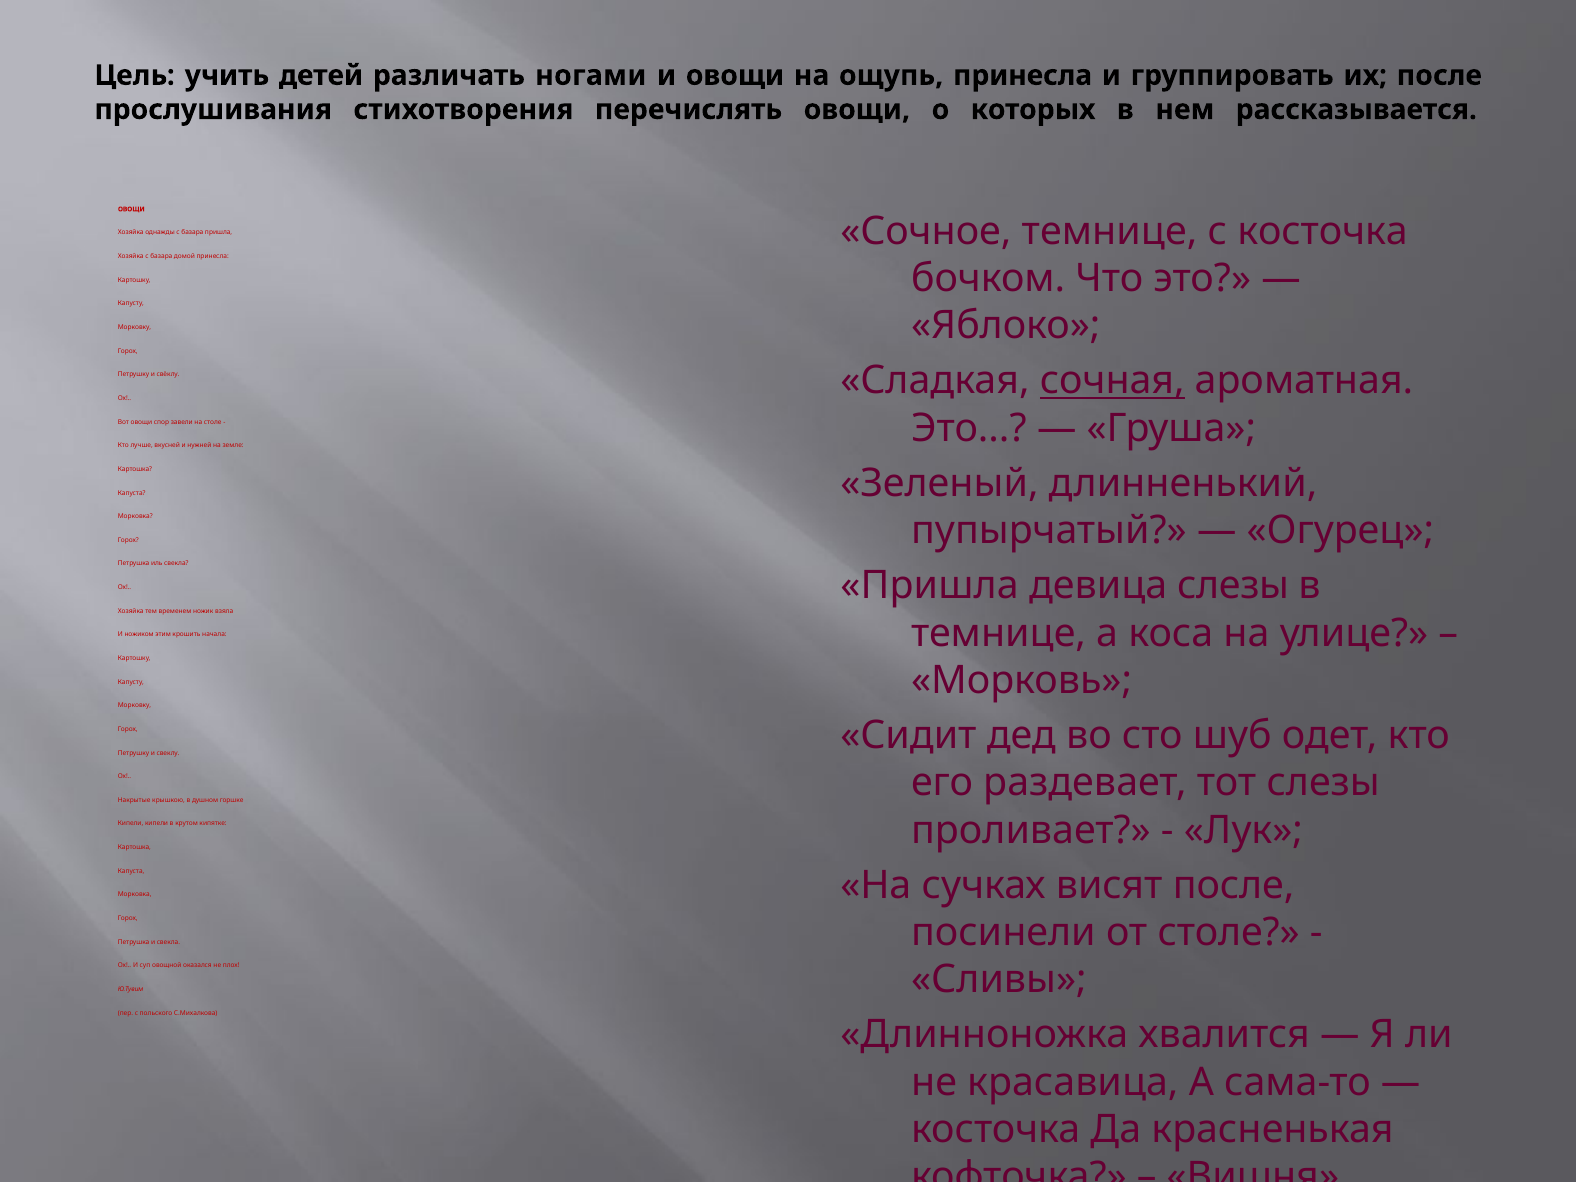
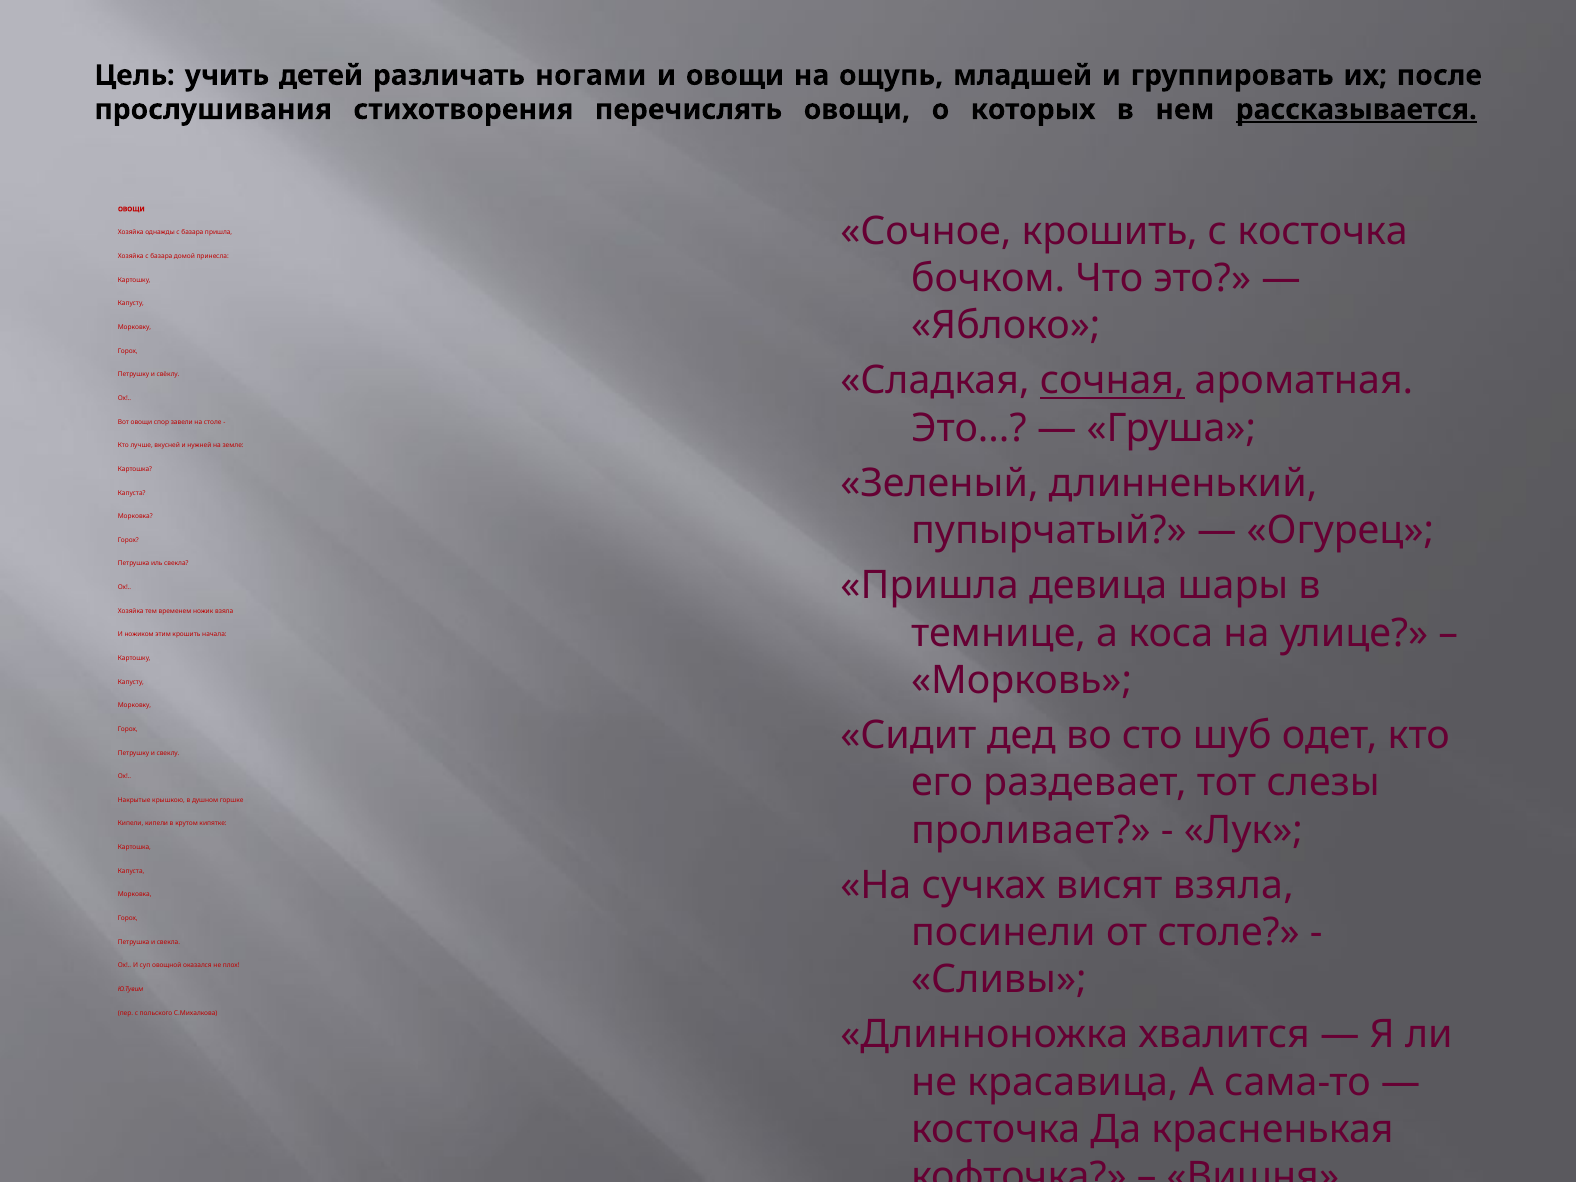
ощупь принесла: принесла -> младшей
рассказывается underline: none -> present
Сочное темнице: темнице -> крошить
девица слезы: слезы -> шары
висят после: после -> взяла
